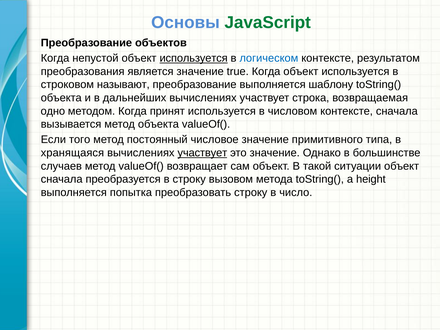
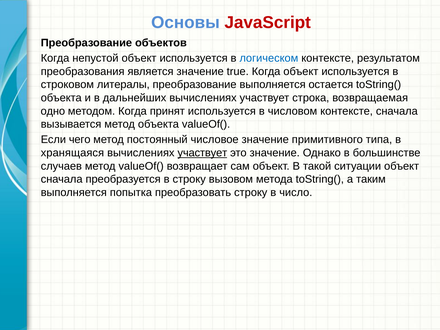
JavaScript colour: green -> red
используется at (194, 58) underline: present -> none
называют: называют -> литералы
шаблону: шаблону -> остается
того: того -> чего
height: height -> таким
